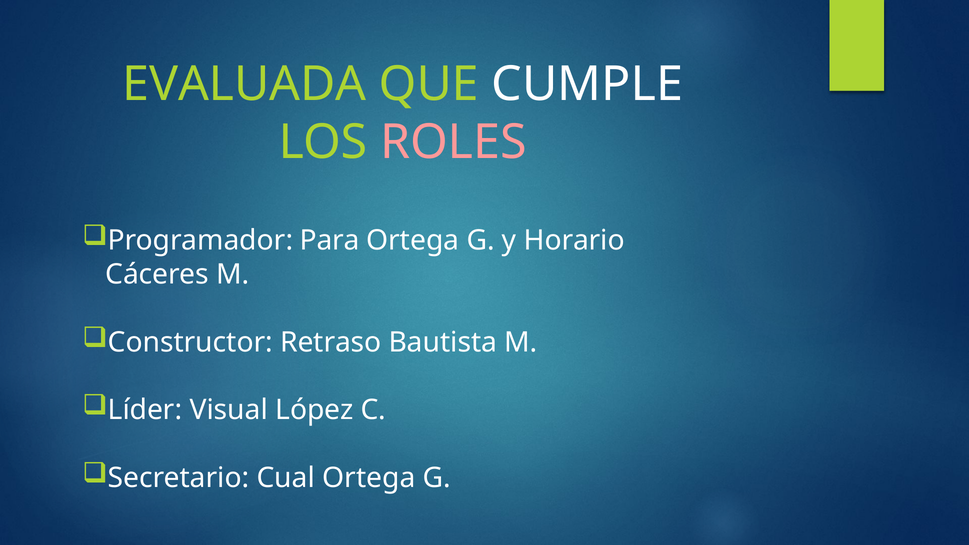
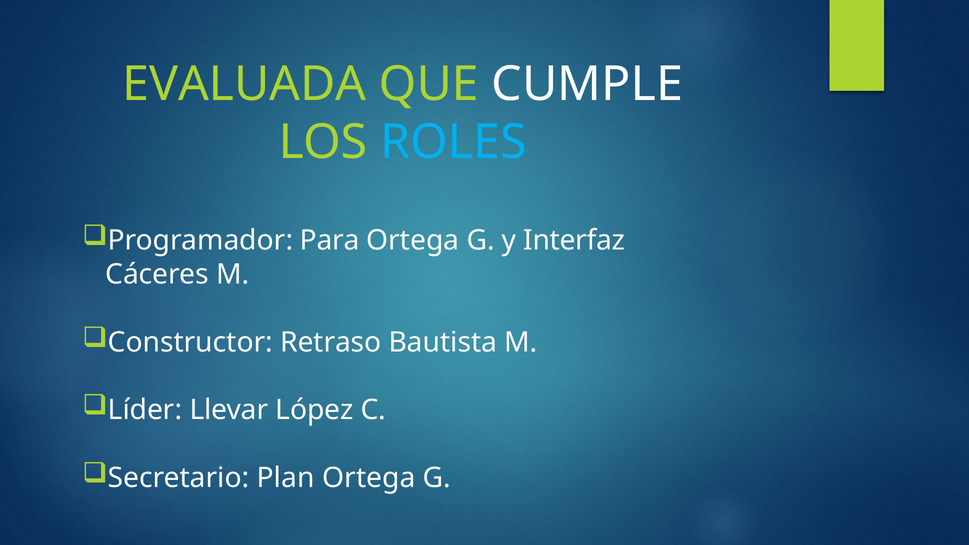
ROLES colour: pink -> light blue
Horario: Horario -> Interfaz
Visual: Visual -> Llevar
Cual: Cual -> Plan
